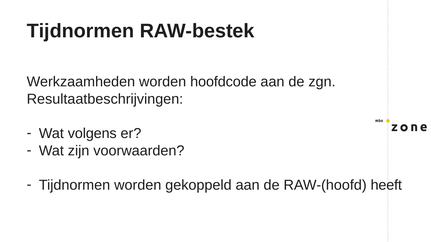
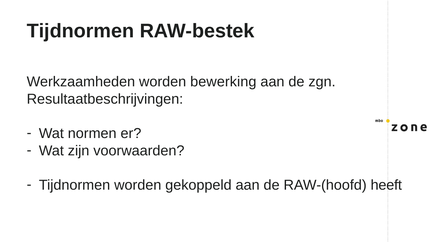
hoofdcode: hoofdcode -> bewerking
volgens: volgens -> normen
